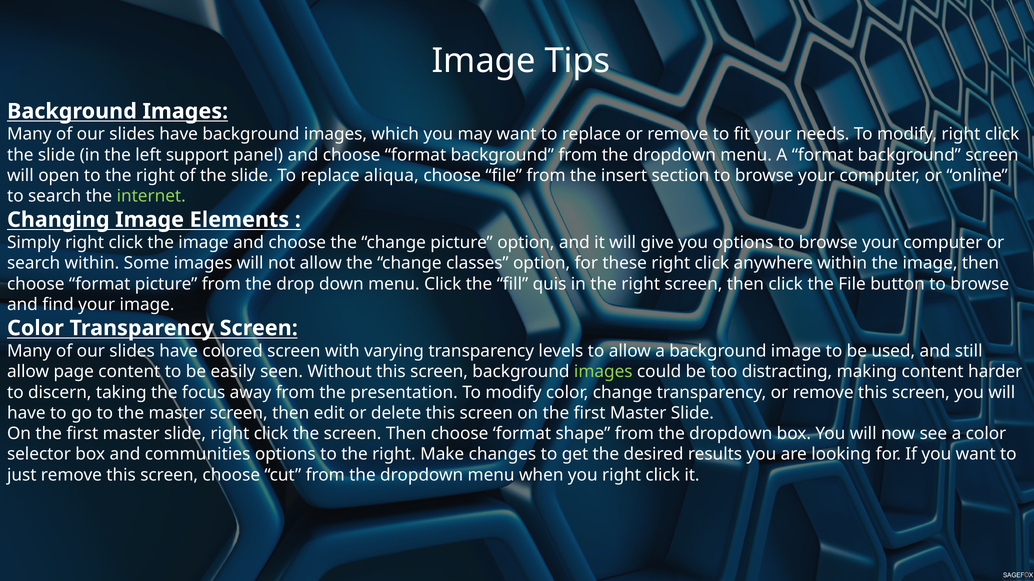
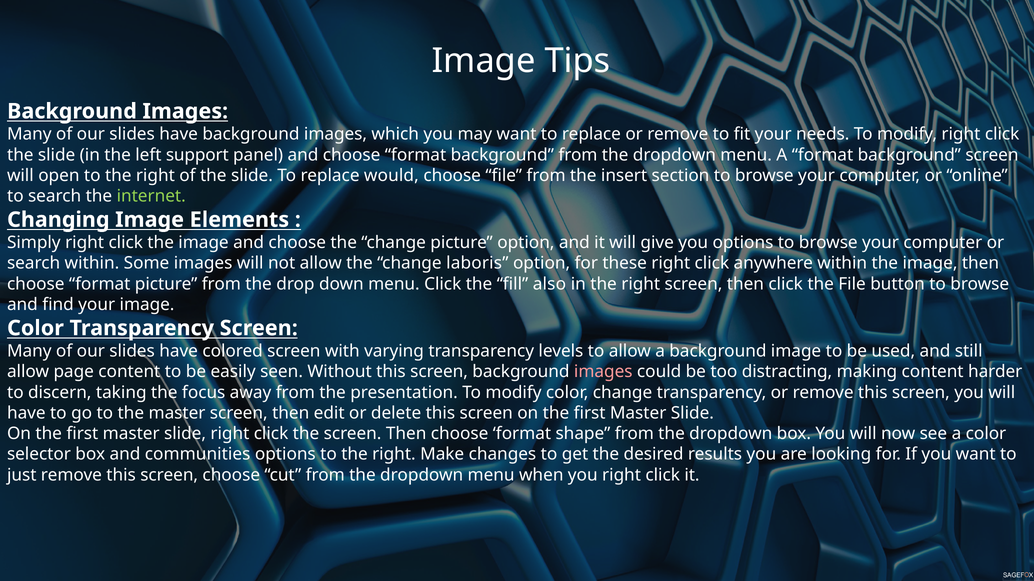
aliqua: aliqua -> would
classes: classes -> laboris
quis: quis -> also
images at (603, 372) colour: light green -> pink
